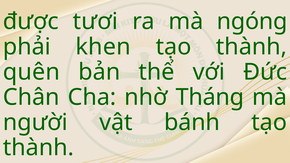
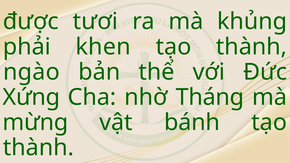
ngóng: ngóng -> khủng
quên: quên -> ngào
Chân: Chân -> Xứng
người: người -> mừng
